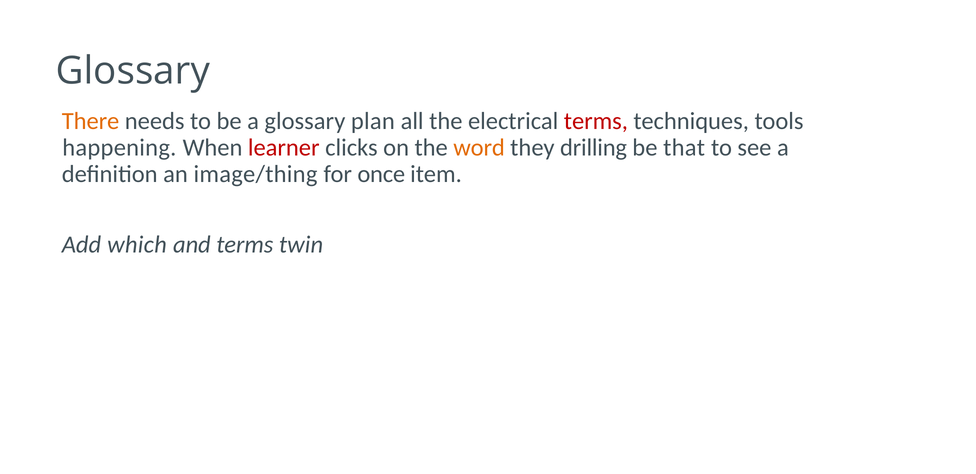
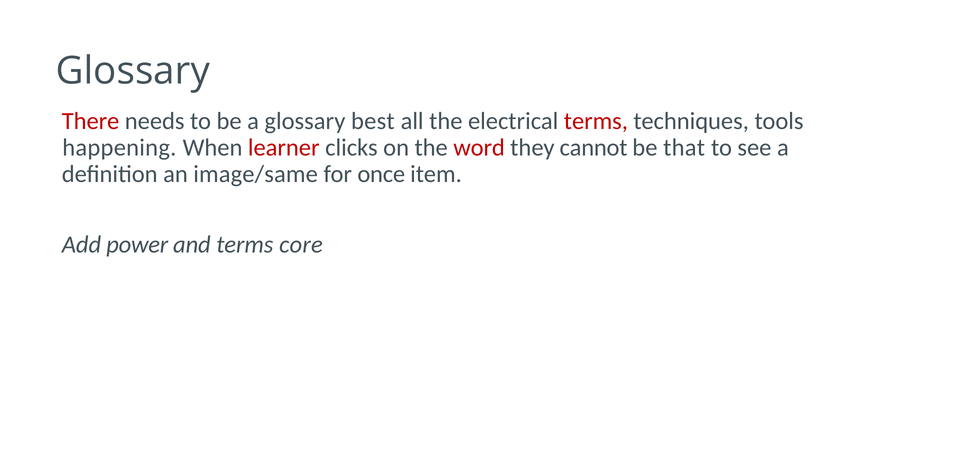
There colour: orange -> red
plan: plan -> best
word colour: orange -> red
drilling: drilling -> cannot
image/thing: image/thing -> image/same
which: which -> power
twin: twin -> core
